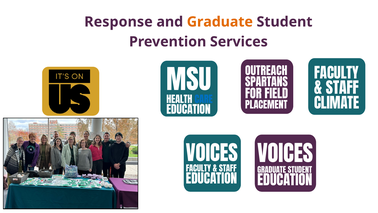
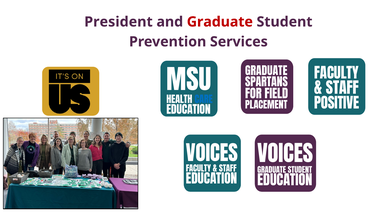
Response: Response -> President
Graduate at (220, 22) colour: orange -> red
OUTREACH at (266, 71): OUTREACH -> GRADUATE
CLIMATE: CLIMATE -> POSITIVE
